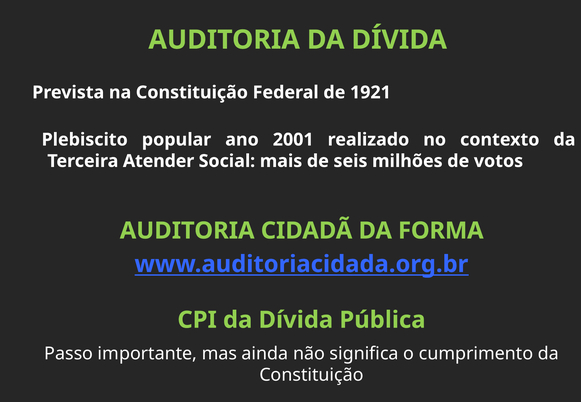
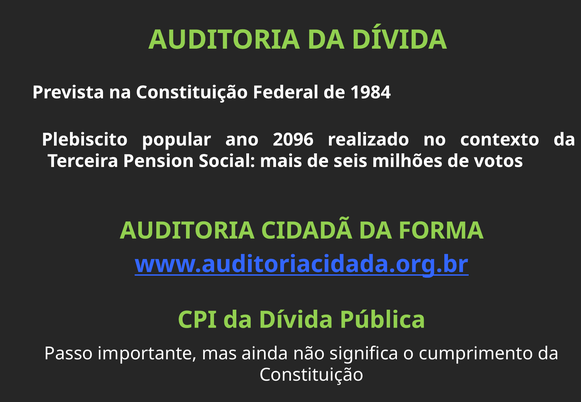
1921: 1921 -> 1984
2001: 2001 -> 2096
Atender: Atender -> Pension
